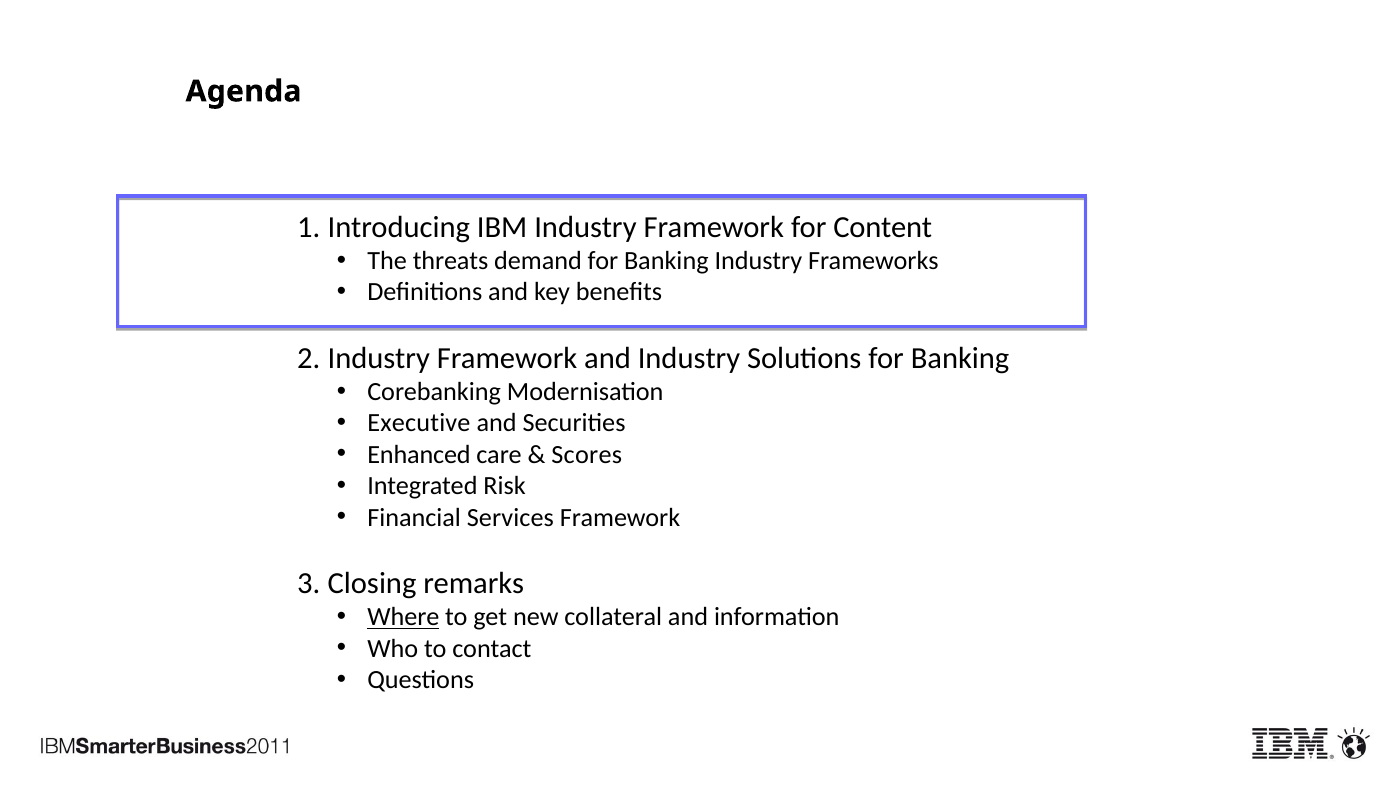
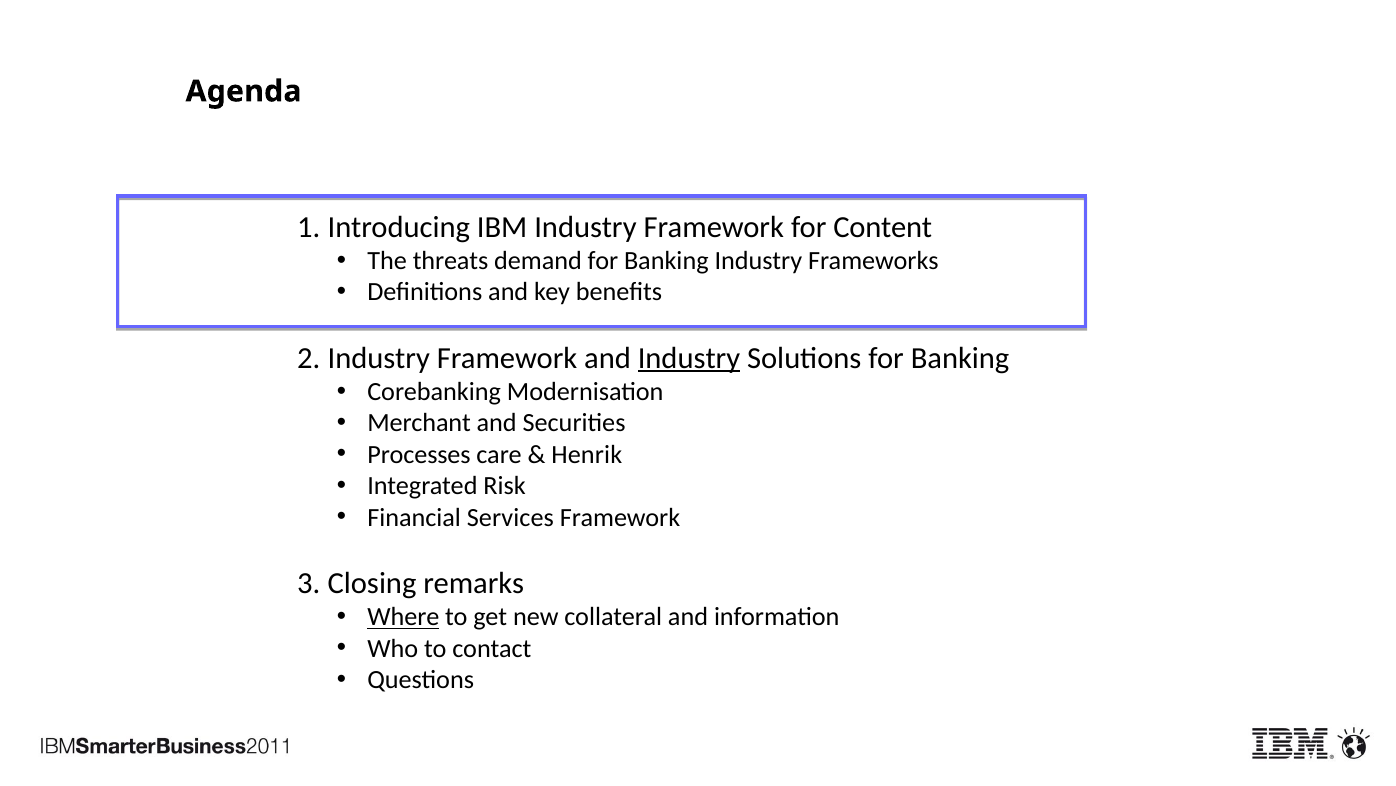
Industry at (689, 358) underline: none -> present
Executive: Executive -> Merchant
Enhanced: Enhanced -> Processes
Scores: Scores -> Henrik
